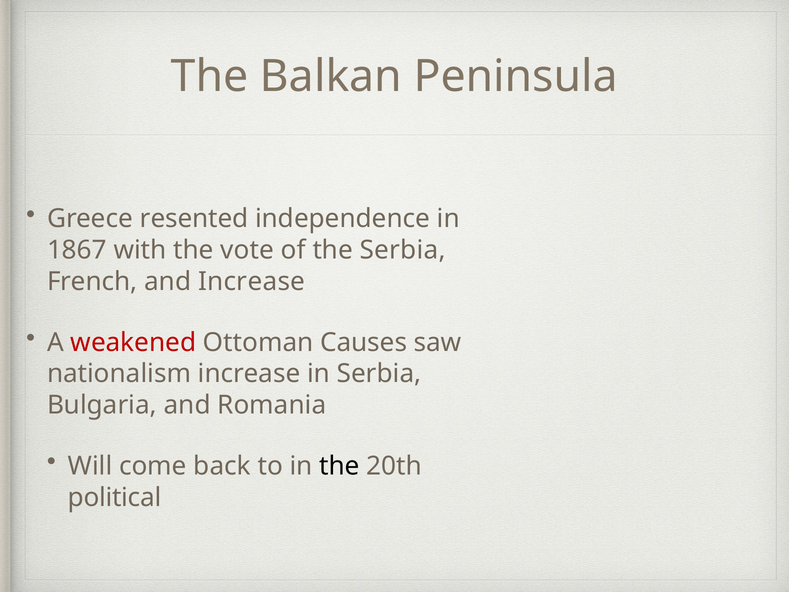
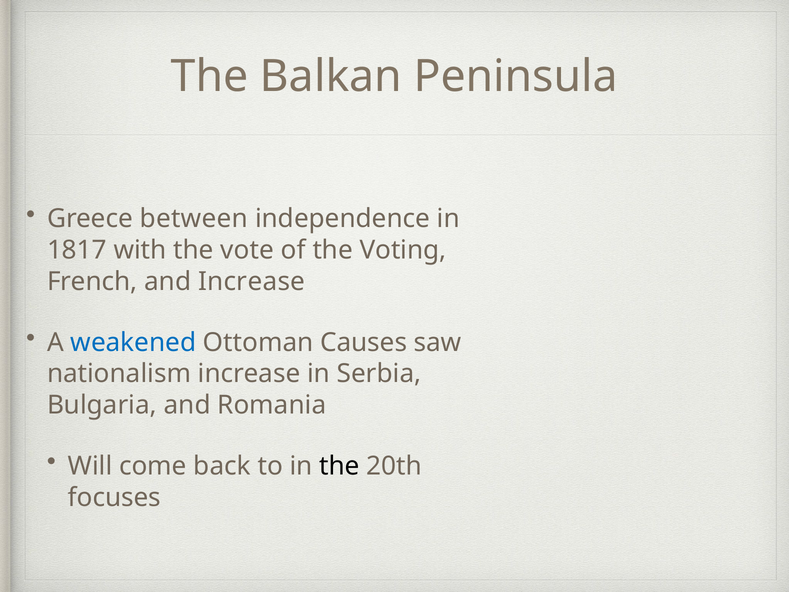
resented: resented -> between
1867: 1867 -> 1817
the Serbia: Serbia -> Voting
weakened colour: red -> blue
political: political -> focuses
